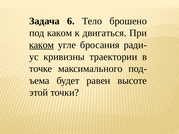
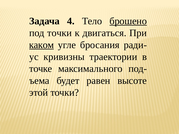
6: 6 -> 4
брошено underline: none -> present
под каком: каком -> точки
